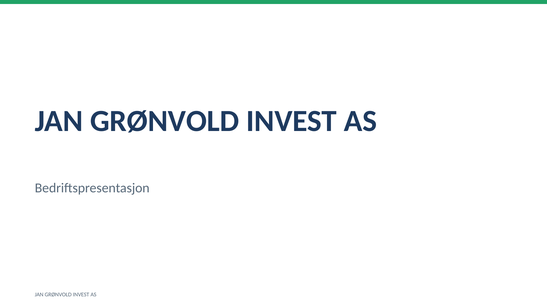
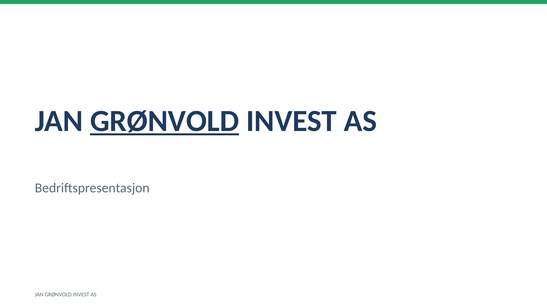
GRØNVOLD at (165, 121) underline: none -> present
